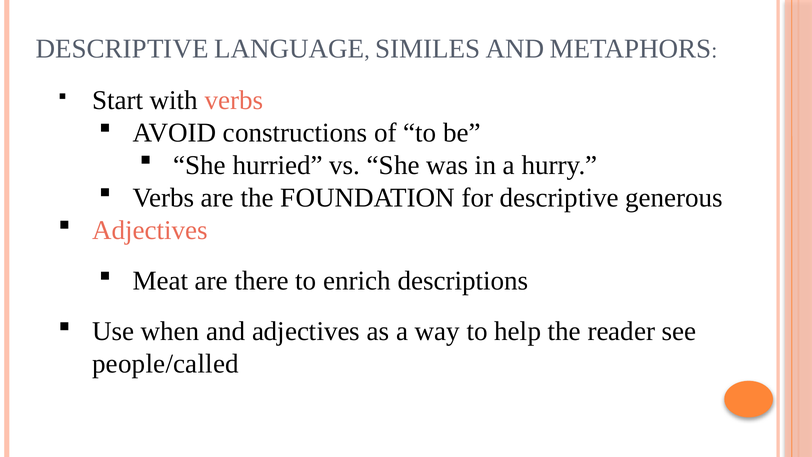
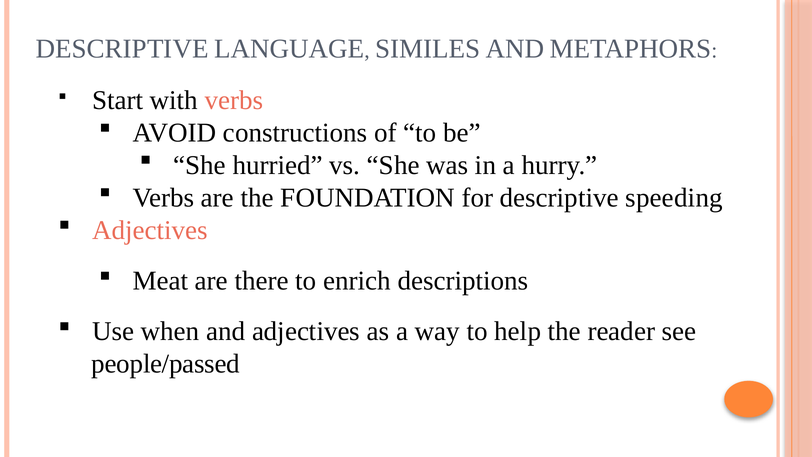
generous: generous -> speeding
people/called: people/called -> people/passed
